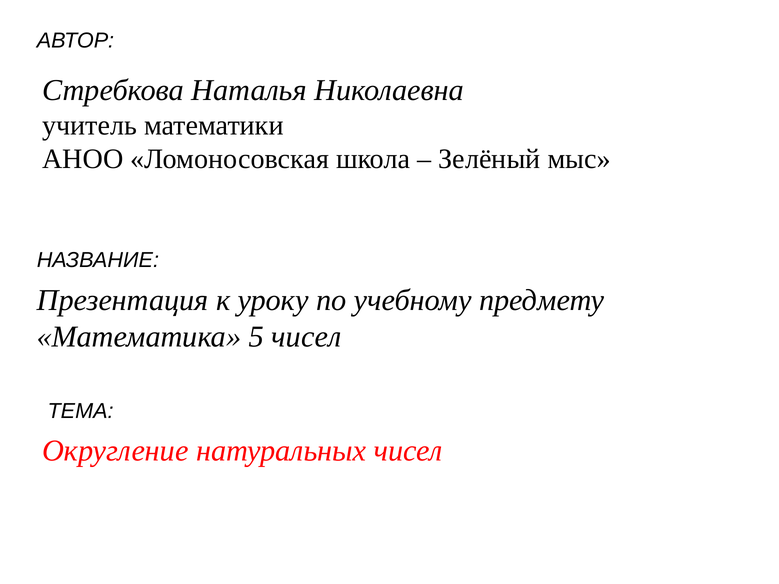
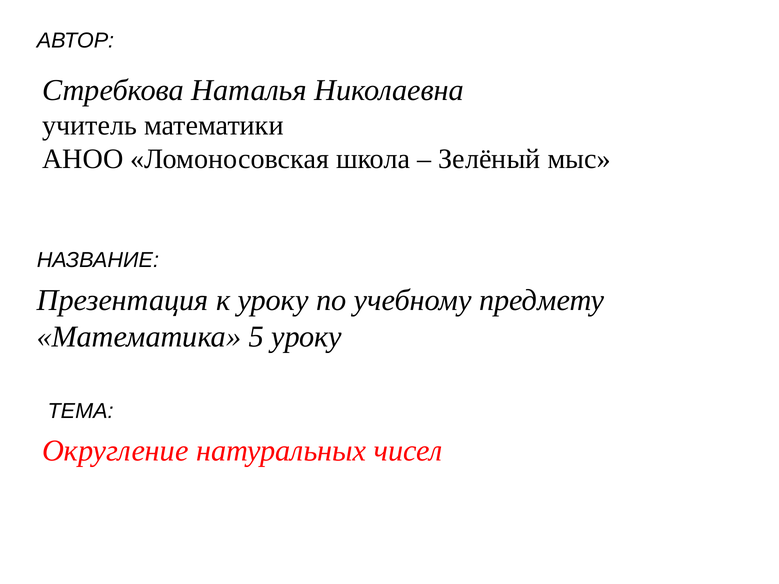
5 чисел: чисел -> уроку
